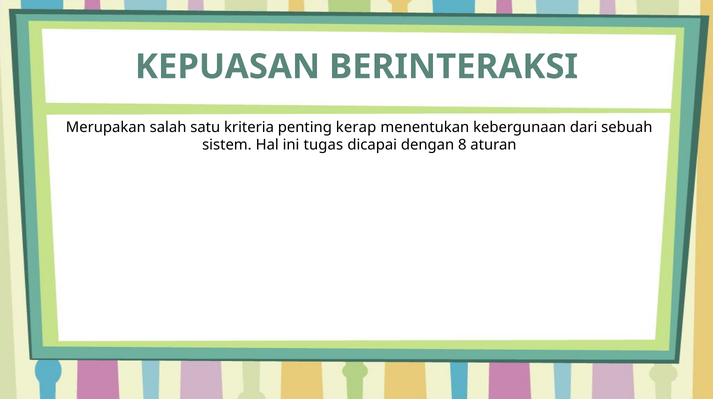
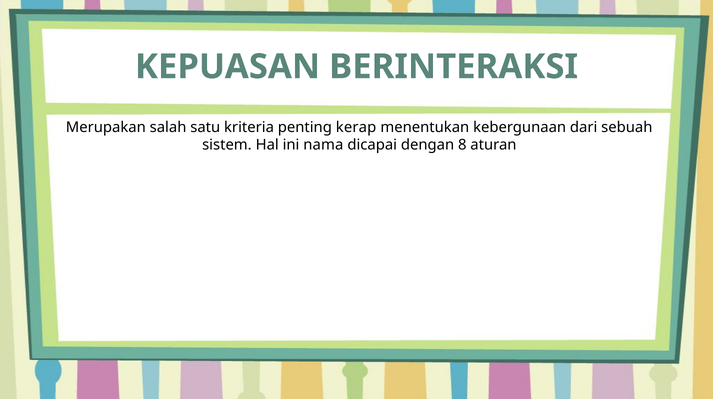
tugas: tugas -> nama
